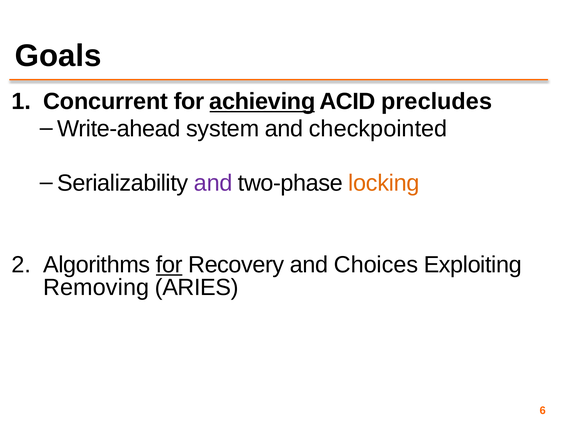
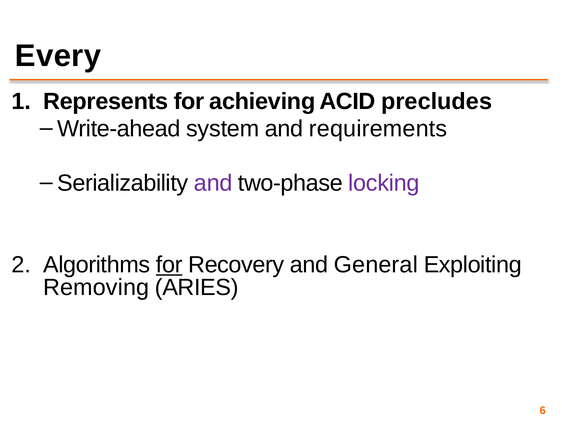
Goals: Goals -> Every
Concurrent: Concurrent -> Represents
achieving underline: present -> none
checkpointed: checkpointed -> requirements
locking colour: orange -> purple
Choices: Choices -> General
